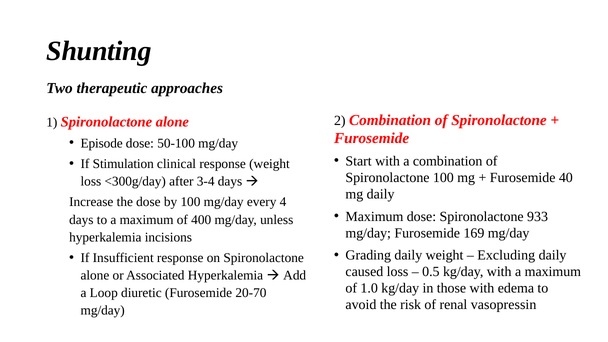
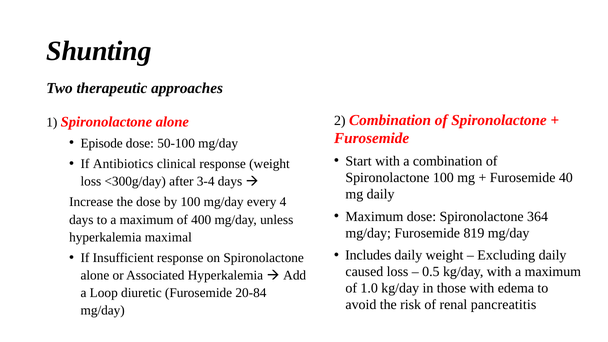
Stimulation: Stimulation -> Antibiotics
933: 933 -> 364
169: 169 -> 819
incisions: incisions -> maximal
Grading: Grading -> Includes
20-70: 20-70 -> 20-84
vasopressin: vasopressin -> pancreatitis
